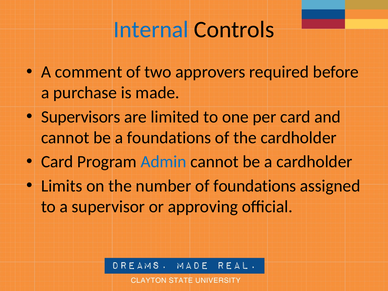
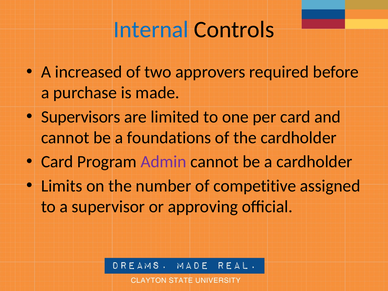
comment: comment -> increased
Admin colour: blue -> purple
of foundations: foundations -> competitive
